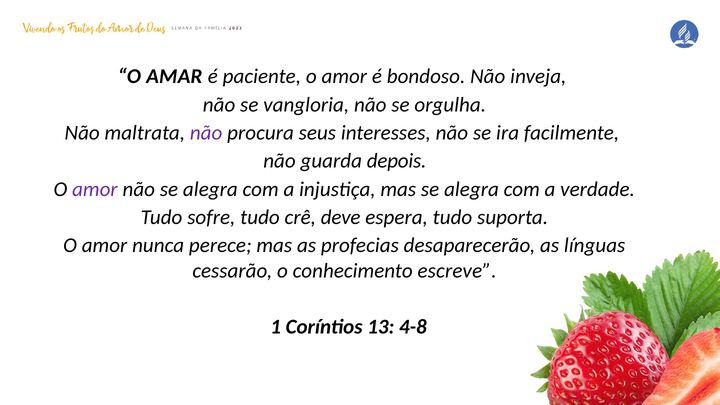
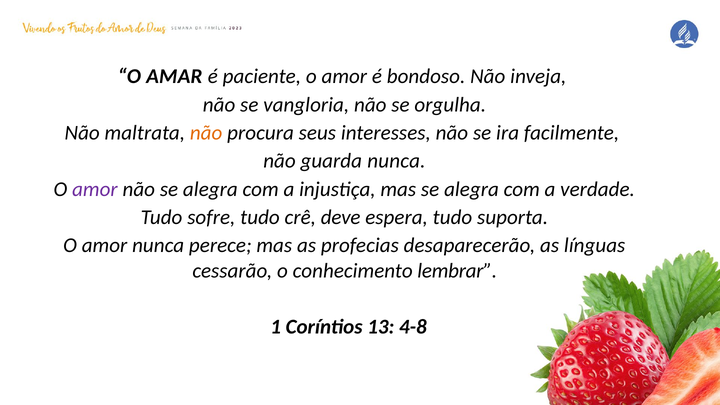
não at (206, 133) colour: purple -> orange
guarda depois: depois -> nunca
escreve: escreve -> lembrar
